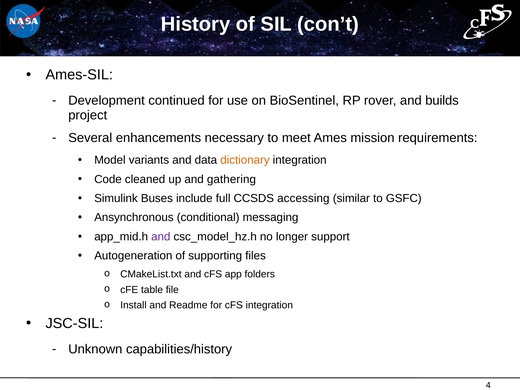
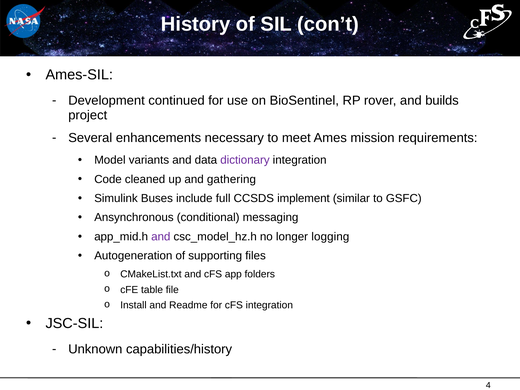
dictionary colour: orange -> purple
accessing: accessing -> implement
support: support -> logging
